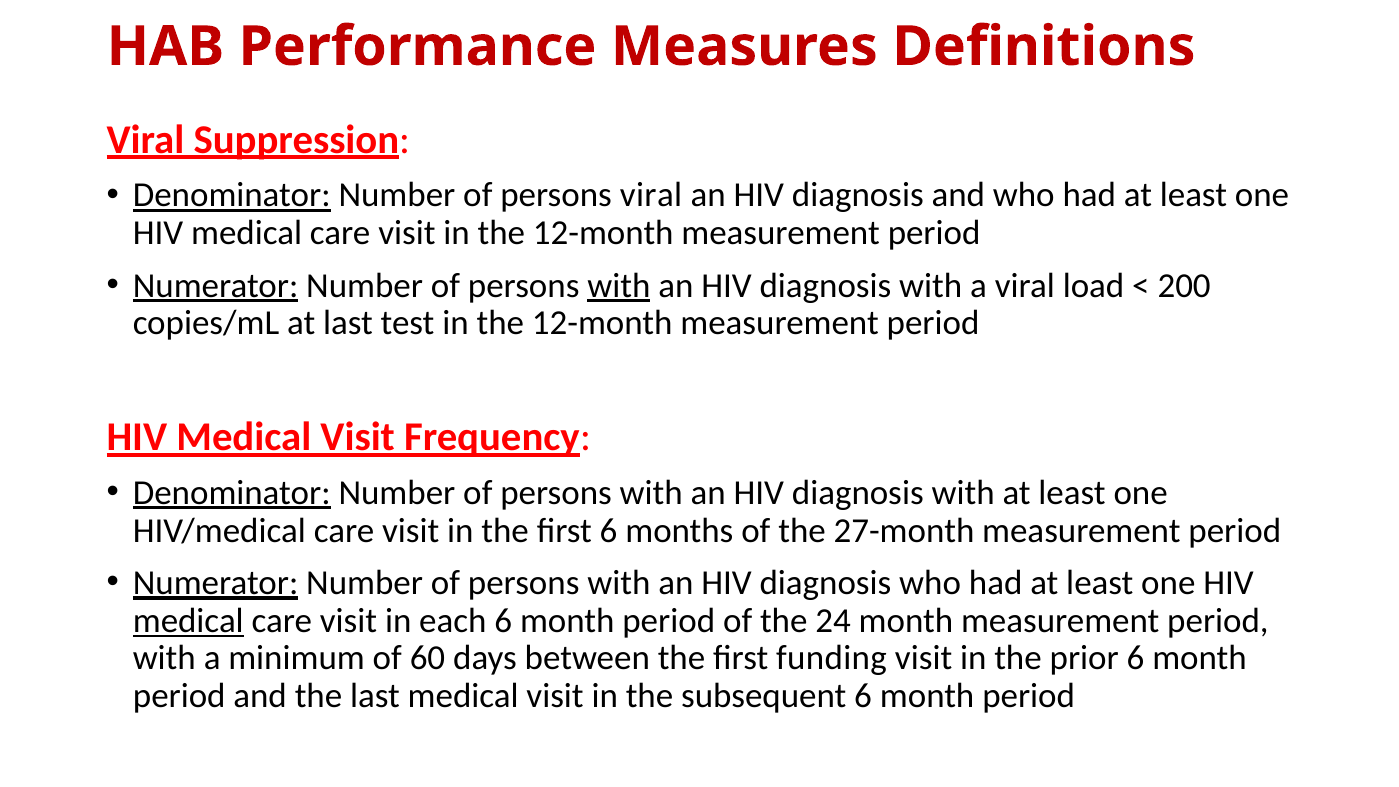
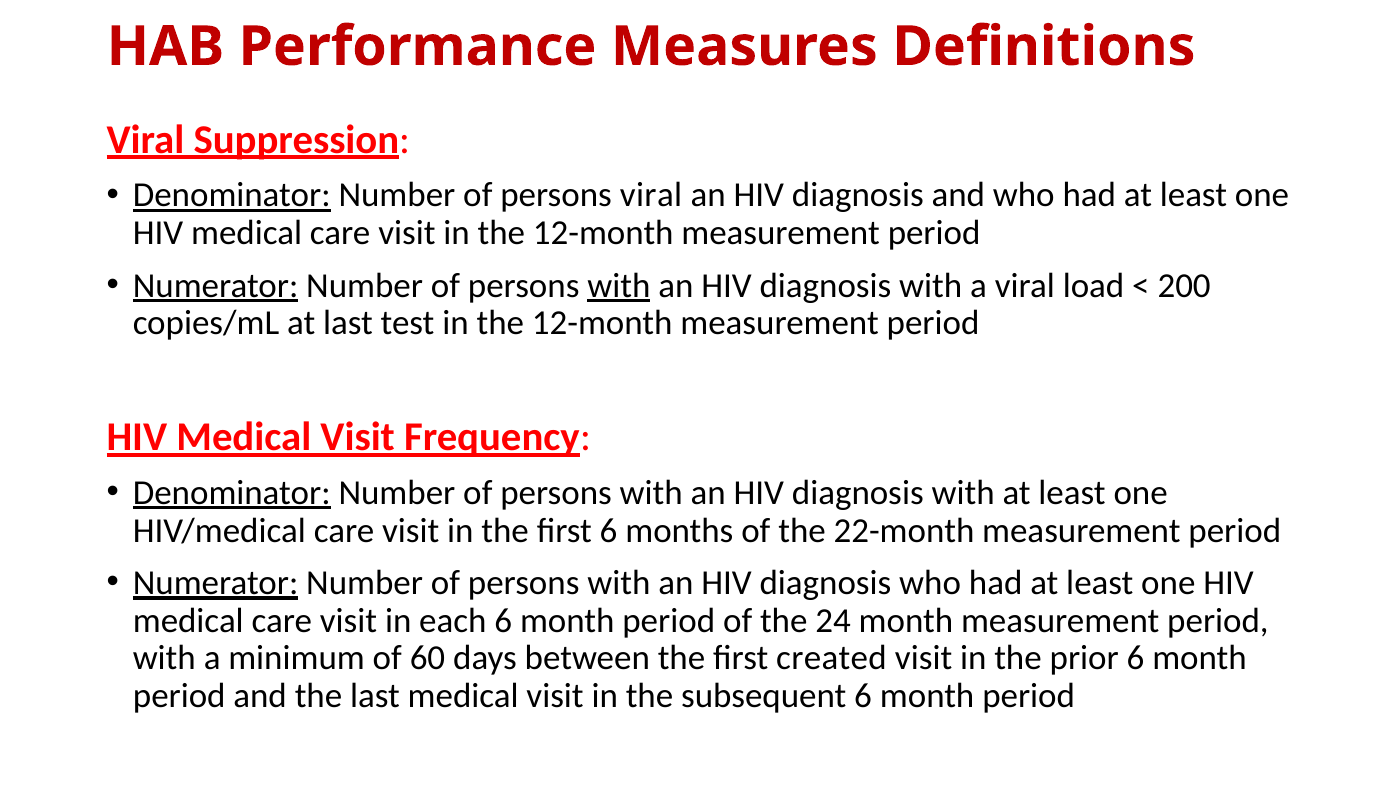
27-month: 27-month -> 22-month
medical at (188, 621) underline: present -> none
funding: funding -> created
